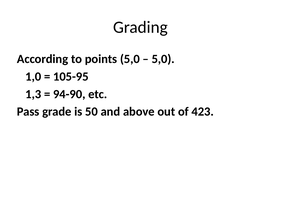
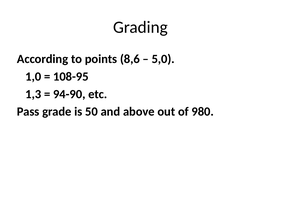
points 5,0: 5,0 -> 8,6
105-95: 105-95 -> 108-95
423: 423 -> 980
